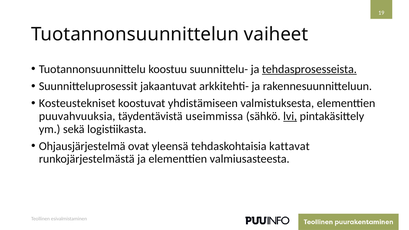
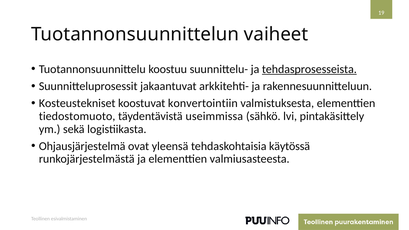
yhdistämiseen: yhdistämiseen -> konvertointiin
puuvahvuuksia: puuvahvuuksia -> tiedostomuoto
lvi underline: present -> none
kattavat: kattavat -> käytössä
